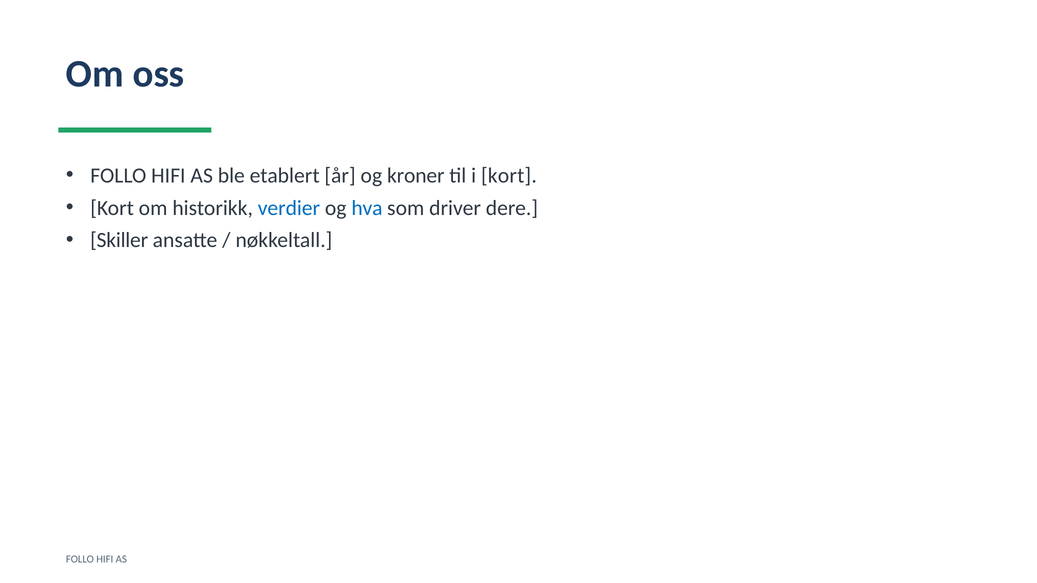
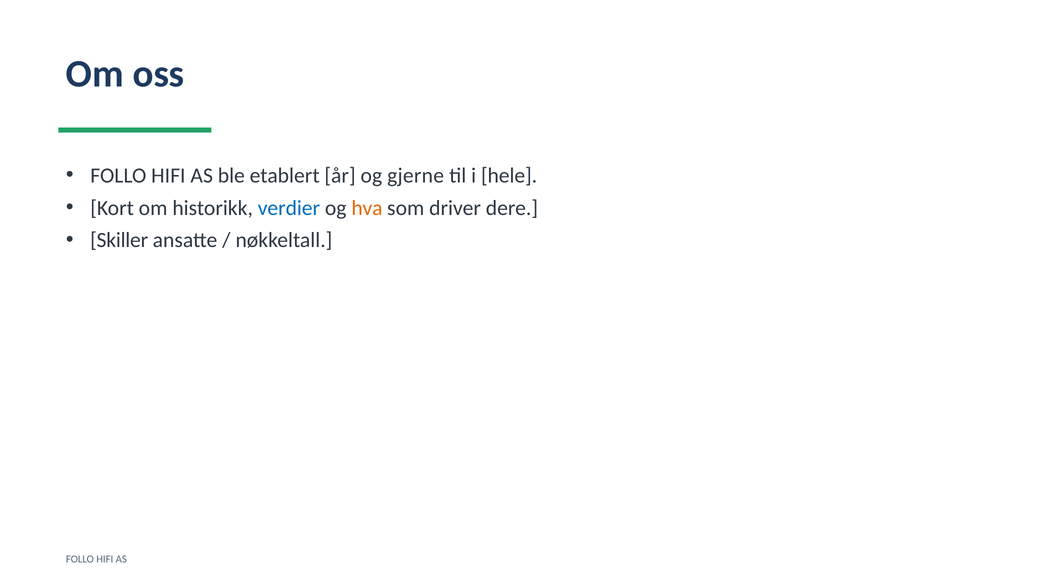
kroner: kroner -> gjerne
i kort: kort -> hele
hva colour: blue -> orange
